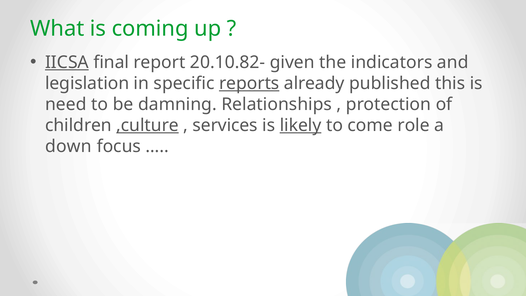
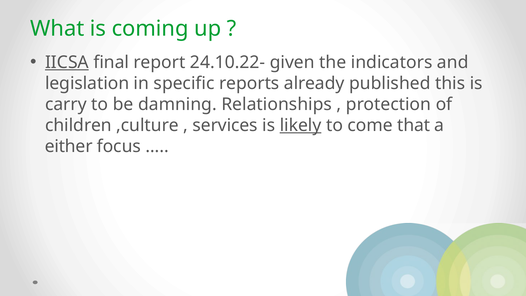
20.10.82-: 20.10.82- -> 24.10.22-
reports underline: present -> none
need: need -> carry
,culture underline: present -> none
role: role -> that
down: down -> either
